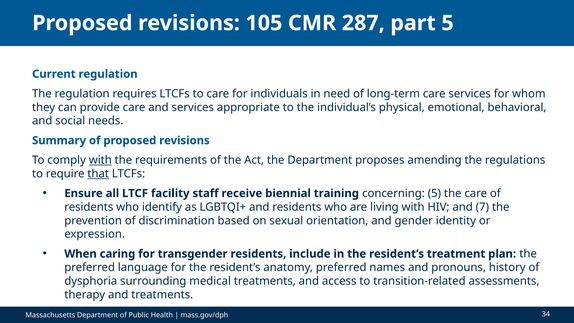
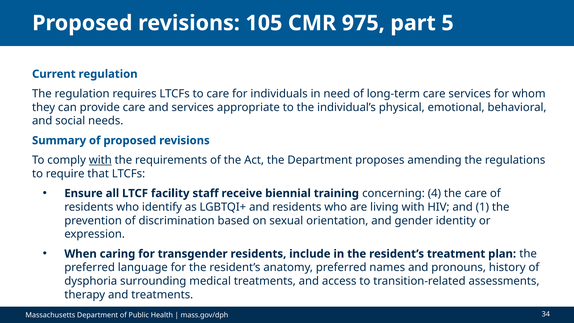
287: 287 -> 975
that underline: present -> none
concerning 5: 5 -> 4
7: 7 -> 1
